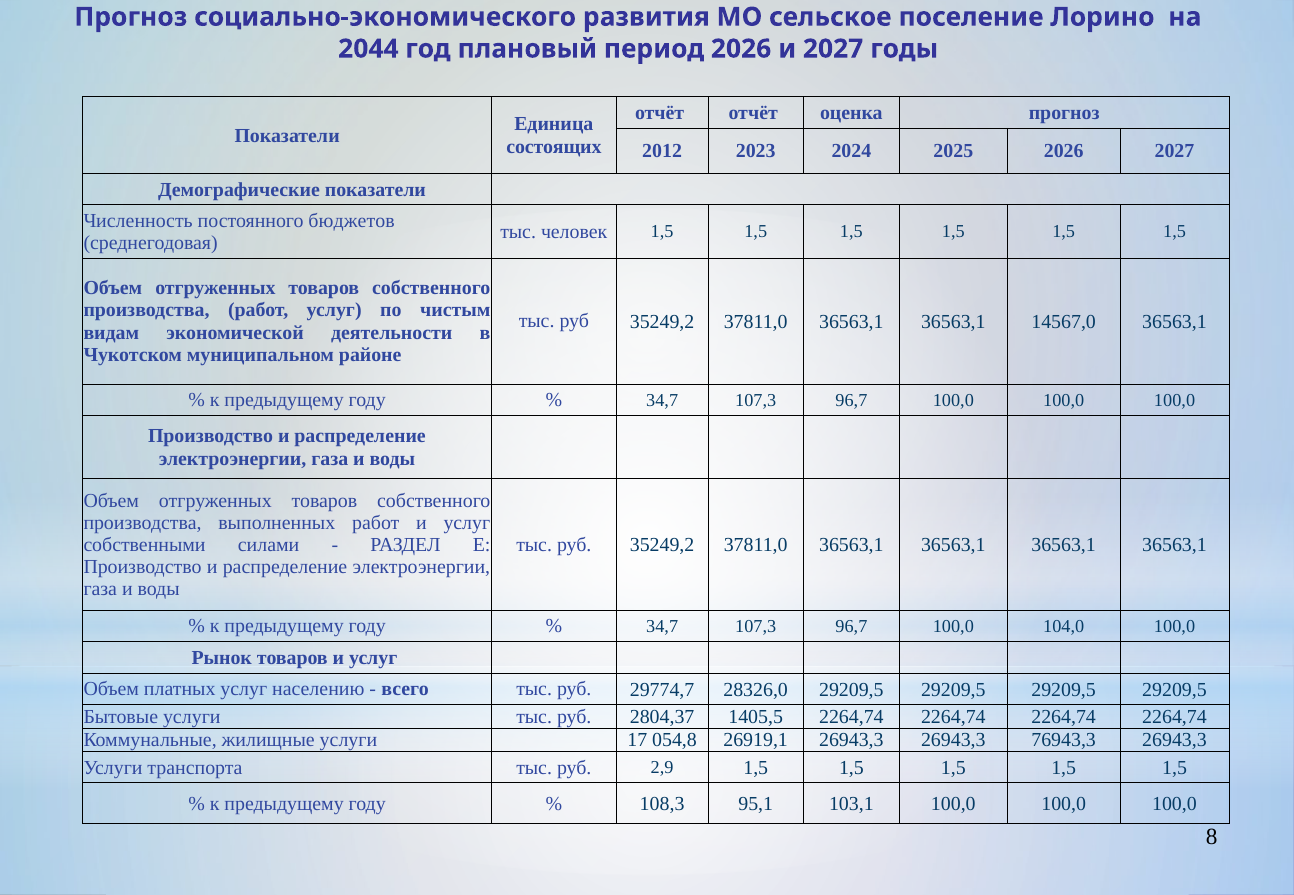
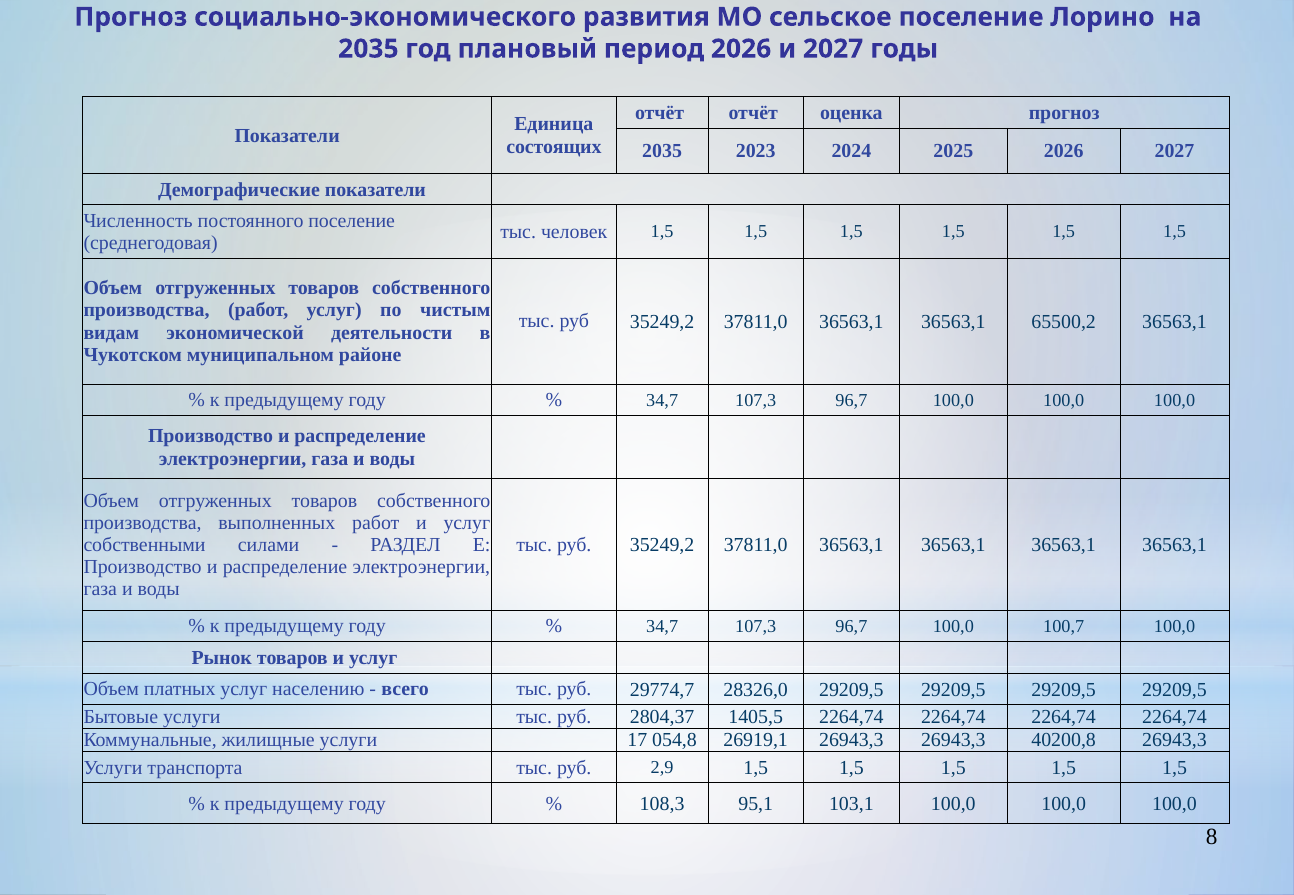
2044 at (368, 49): 2044 -> 2035
2012 at (662, 151): 2012 -> 2035
постоянного бюджетов: бюджетов -> поселение
14567,0: 14567,0 -> 65500,2
104,0: 104,0 -> 100,7
76943,3: 76943,3 -> 40200,8
